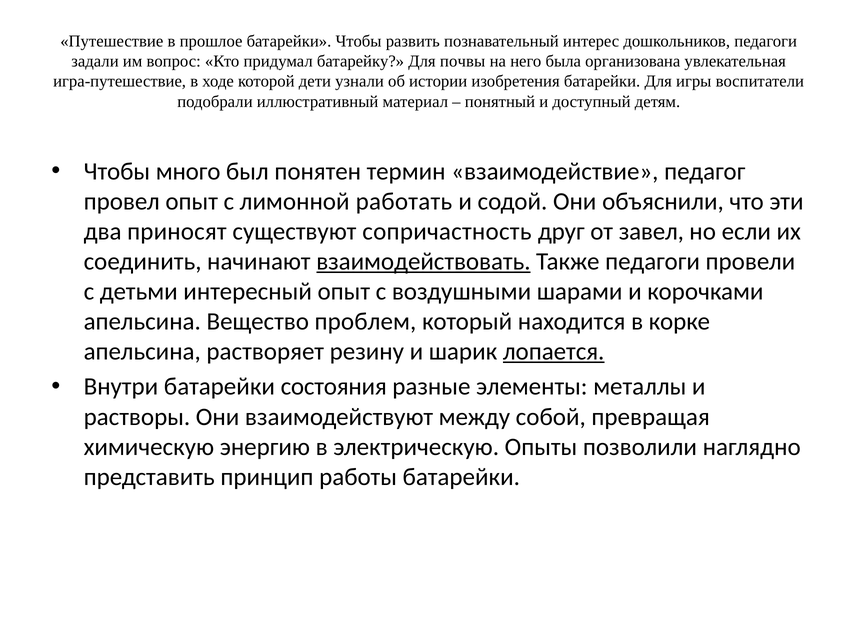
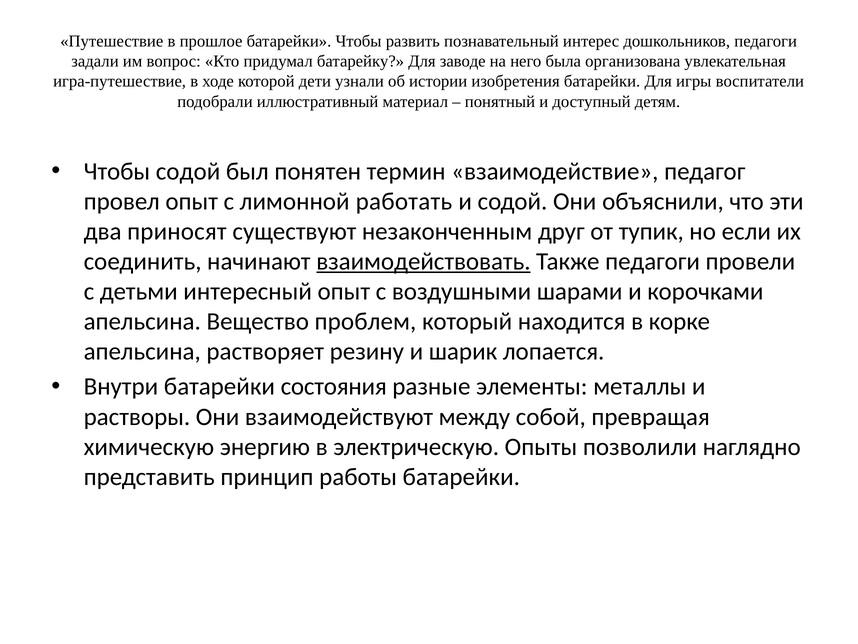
почвы: почвы -> заводе
Чтобы много: много -> содой
сопричастность: сопричастность -> незаконченным
завел: завел -> тупик
лопается underline: present -> none
